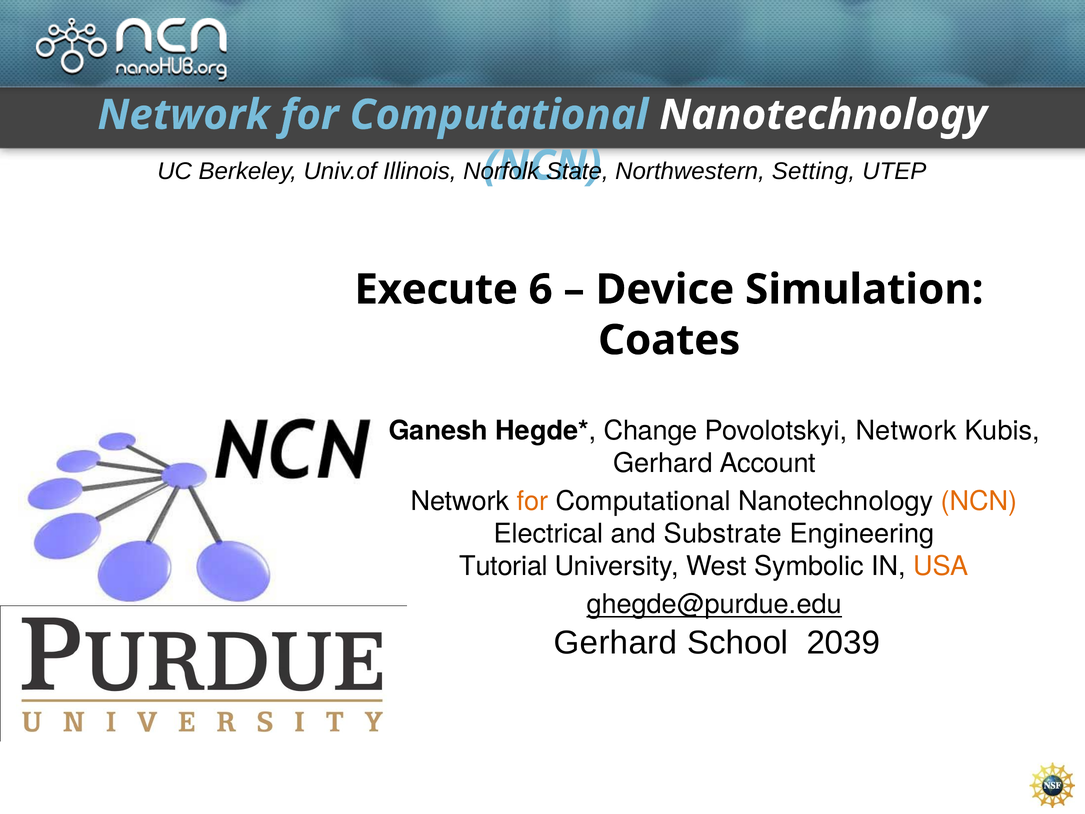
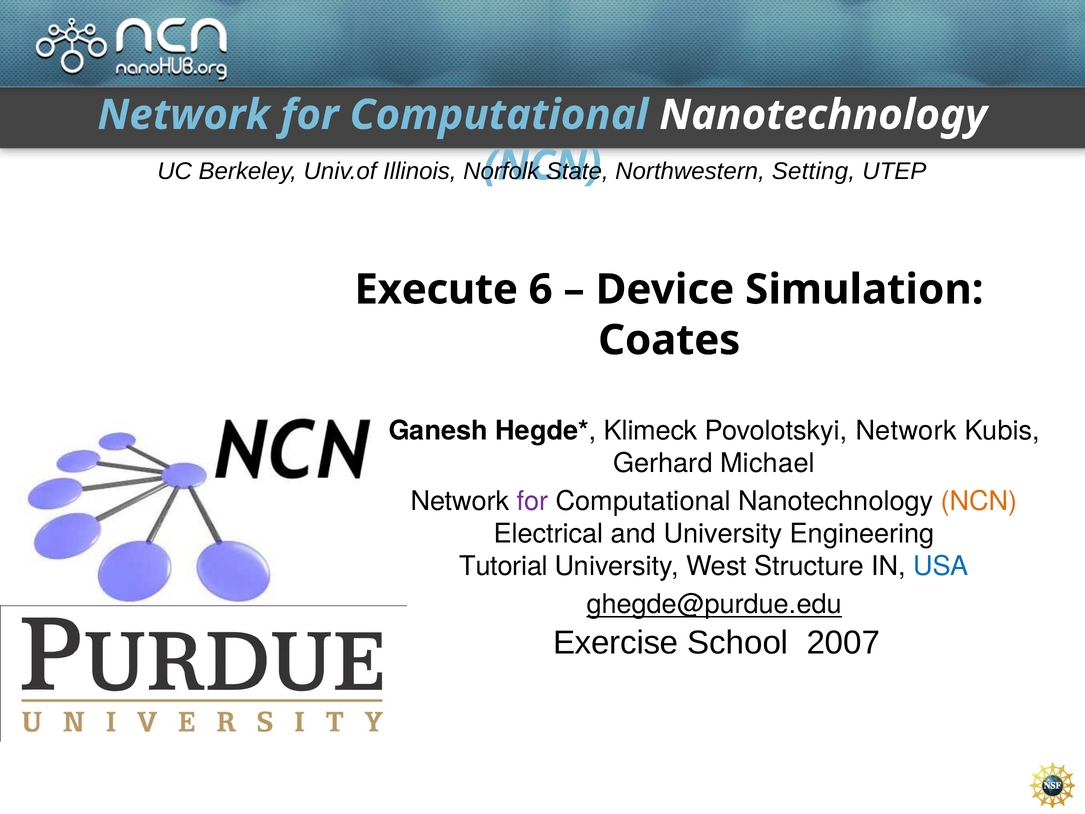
Change: Change -> Klimeck
Account: Account -> Michael
for at (533, 501) colour: orange -> purple
and Substrate: Substrate -> University
Symbolic: Symbolic -> Structure
USA colour: orange -> blue
Gerhard at (615, 642): Gerhard -> Exercise
2039: 2039 -> 2007
